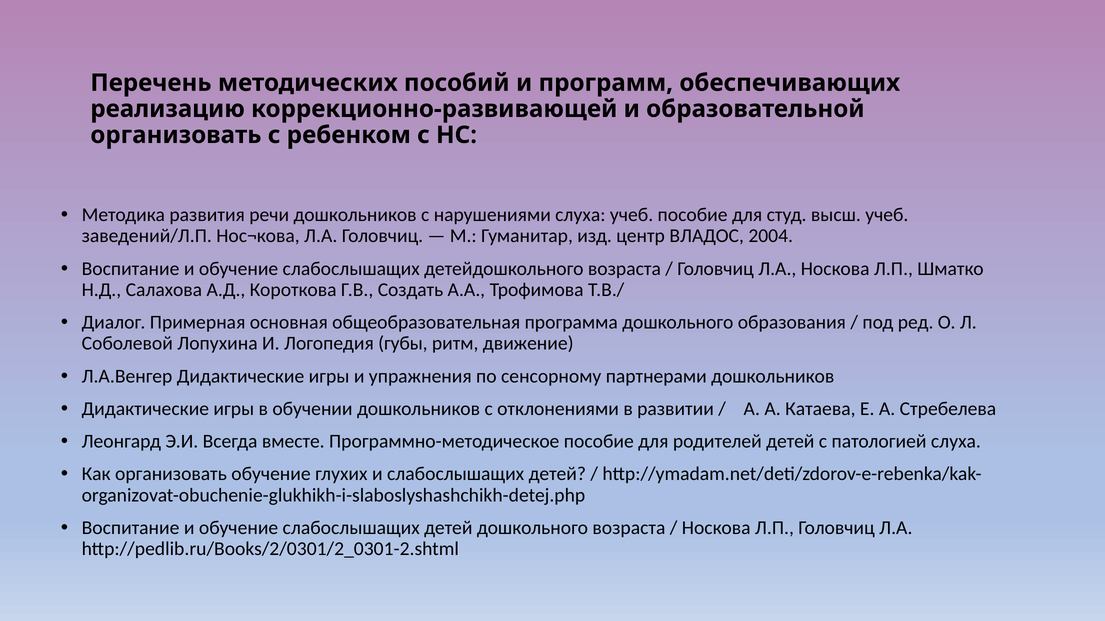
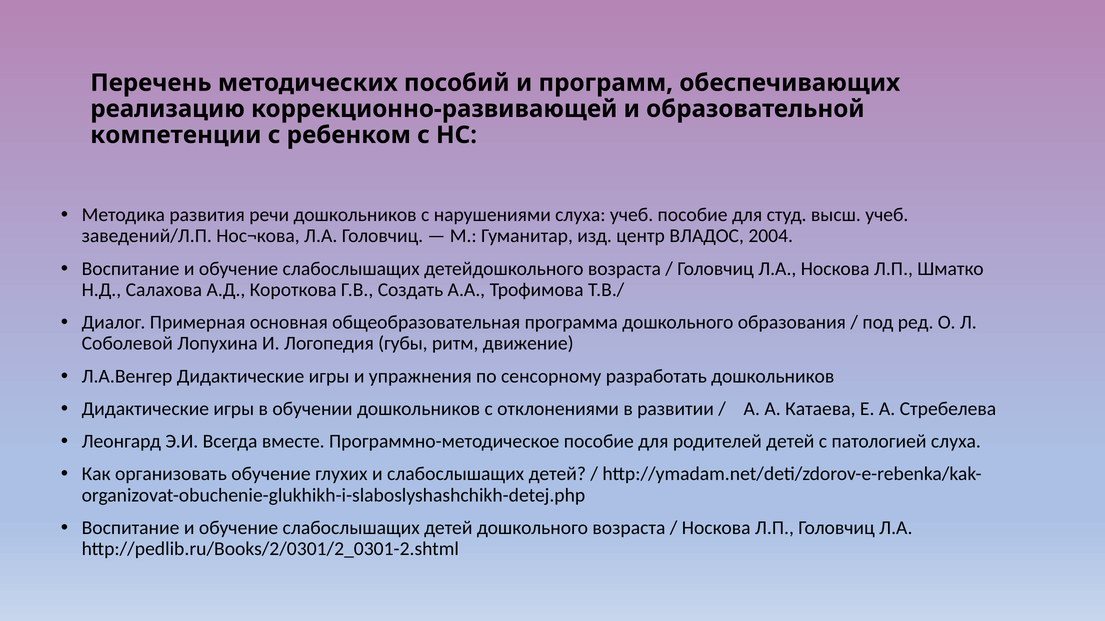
организовать at (176, 135): организовать -> компетенции
партнерами: партнерами -> разработать
